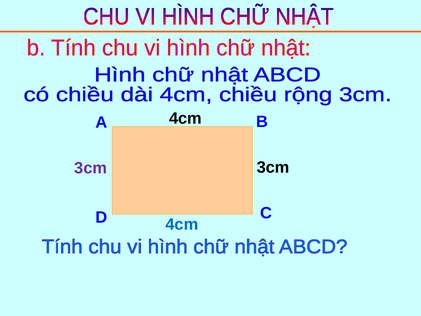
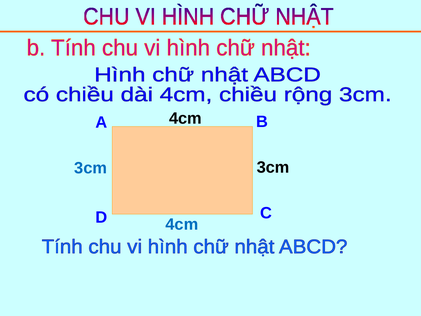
3cm at (91, 168) colour: purple -> blue
